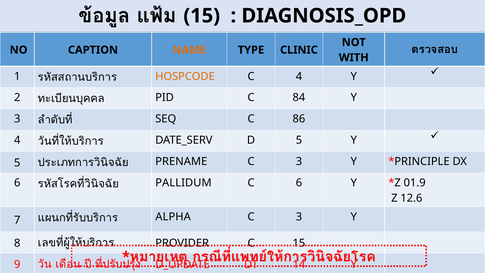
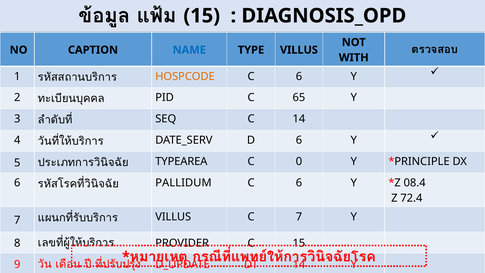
NAME colour: orange -> blue
TYPE CLINIC: CLINIC -> VILLUS
4 at (299, 76): 4 -> 6
84: 84 -> 65
C 86: 86 -> 14
D 5: 5 -> 6
PRENAME: PRENAME -> TYPEAREA
3 at (299, 161): 3 -> 0
01.9: 01.9 -> 08.4
12.6: 12.6 -> 72.4
ALPHA at (173, 217): ALPHA -> VILLUS
3 at (299, 217): 3 -> 7
